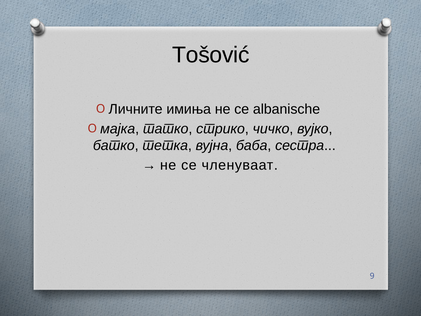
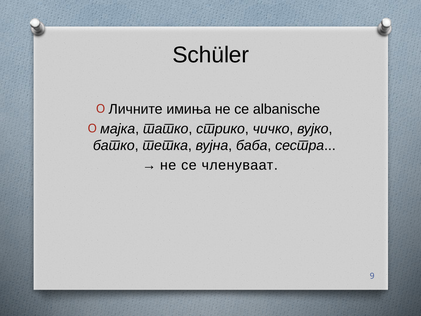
Tošović: Tošović -> Schüler
